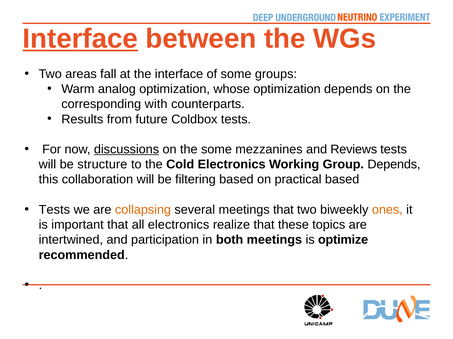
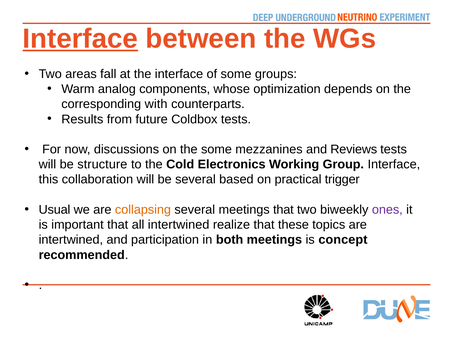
analog optimization: optimization -> components
discussions underline: present -> none
Group Depends: Depends -> Interface
be filtering: filtering -> several
practical based: based -> trigger
Tests at (54, 210): Tests -> Usual
ones colour: orange -> purple
all electronics: electronics -> intertwined
optimize: optimize -> concept
